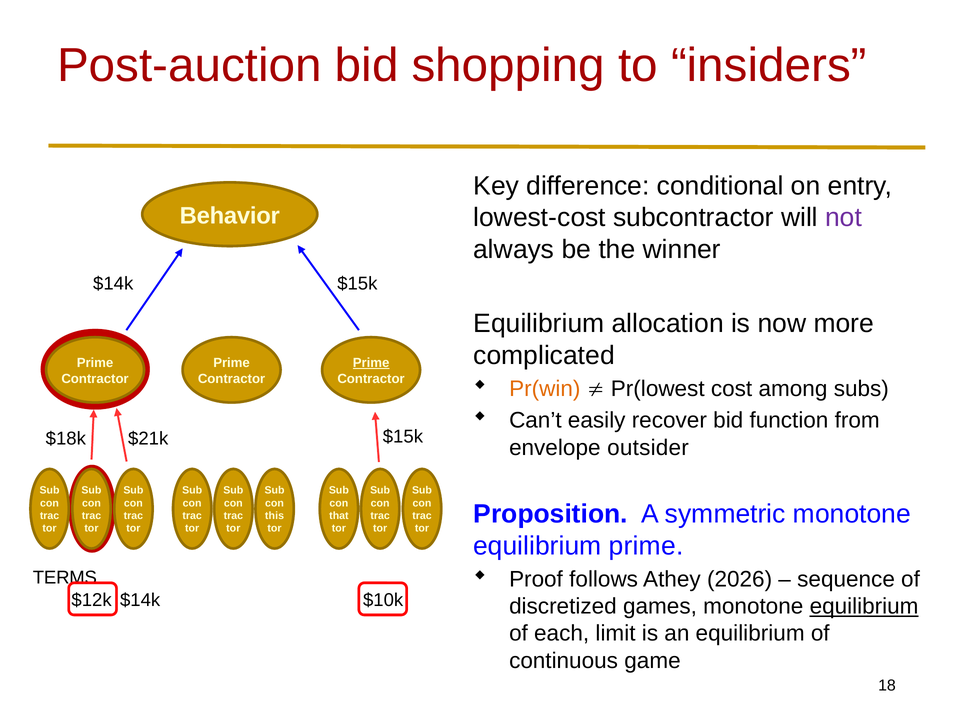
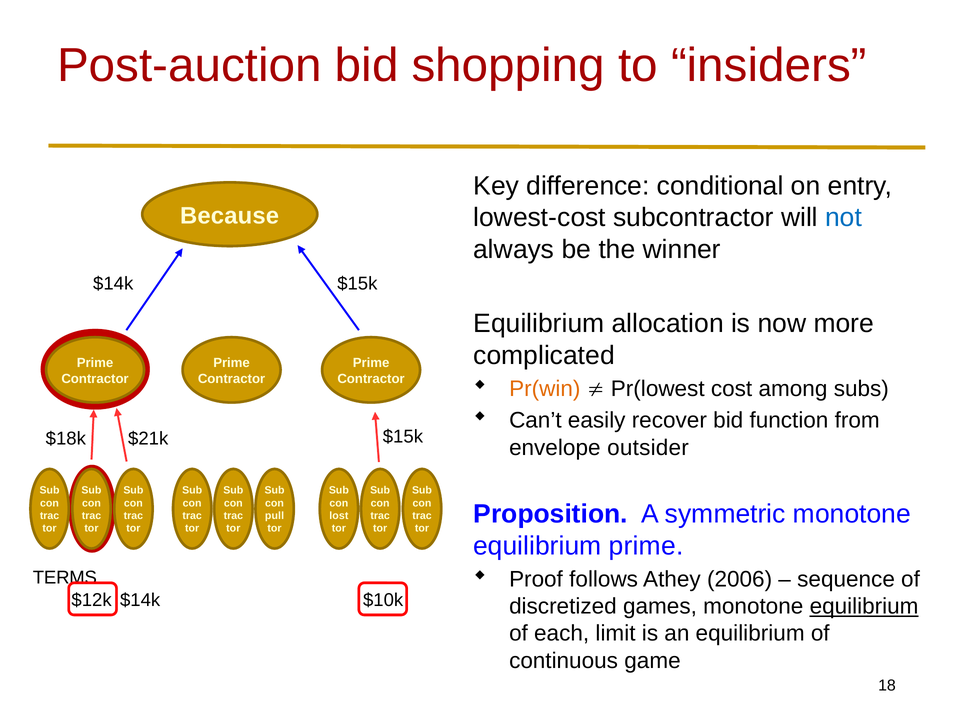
Behavior: Behavior -> Because
not colour: purple -> blue
Prime at (371, 363) underline: present -> none
this: this -> pull
that: that -> lost
2026: 2026 -> 2006
